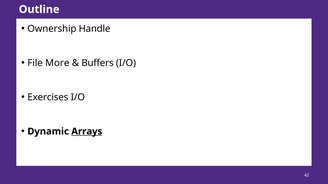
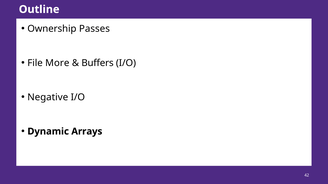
Handle: Handle -> Passes
Exercises: Exercises -> Negative
Arrays underline: present -> none
